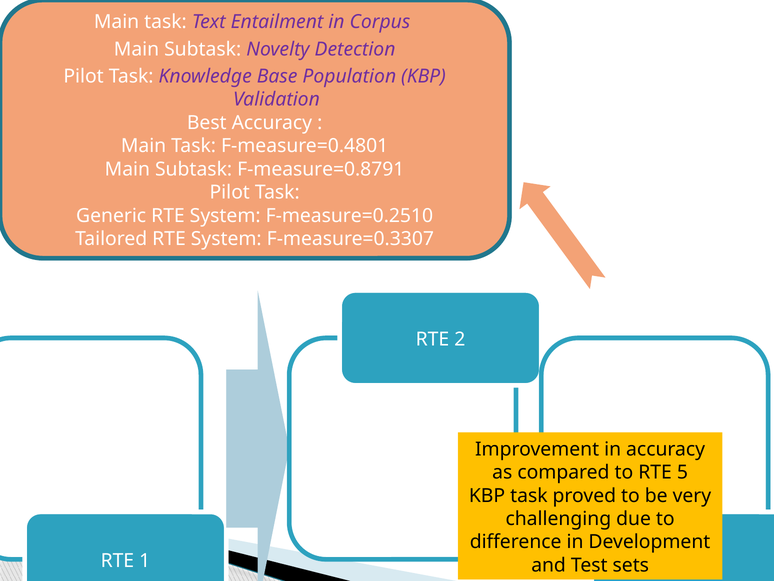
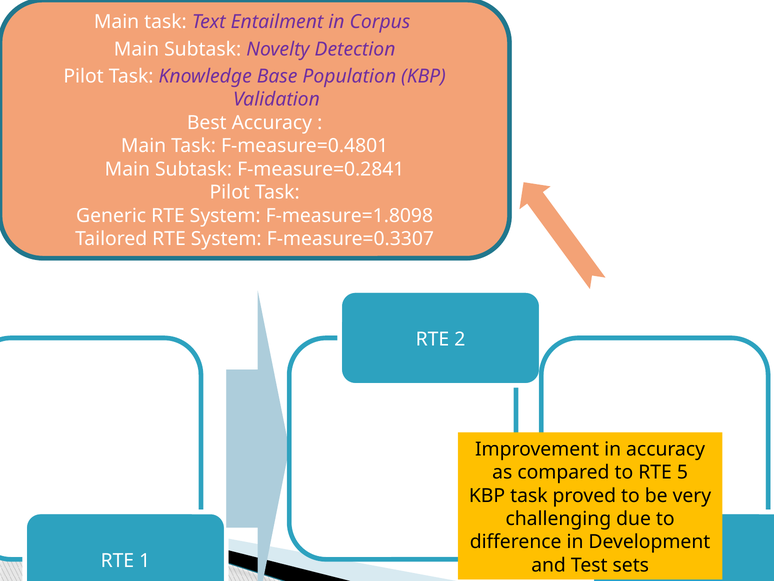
F-measure=0.8791: F-measure=0.8791 -> F-measure=0.2841
F-measure=0.2510: F-measure=0.2510 -> F-measure=1.8098
